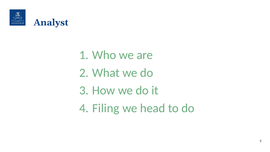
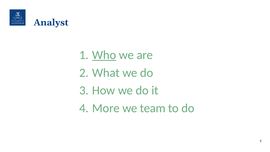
Who underline: none -> present
Filing: Filing -> More
head: head -> team
